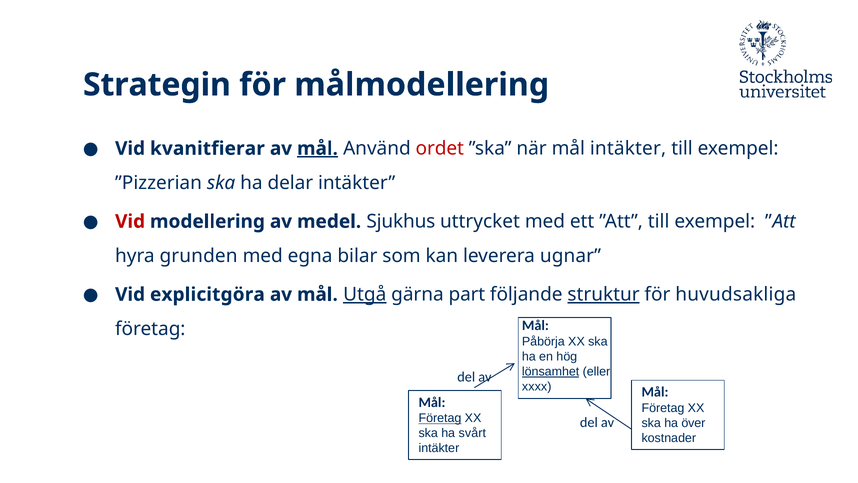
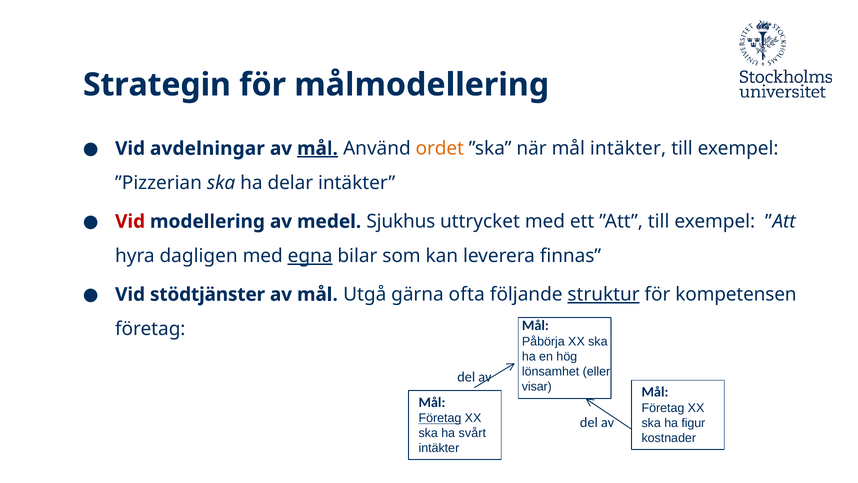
kvanitfierar: kvanitfierar -> avdelningar
ordet colour: red -> orange
grunden: grunden -> dagligen
egna underline: none -> present
ugnar: ugnar -> finnas
explicitgöra: explicitgöra -> stödtjänster
Utgå underline: present -> none
part: part -> ofta
huvudsakliga: huvudsakliga -> kompetensen
lönsamhet underline: present -> none
xxxx: xxxx -> visar
över: över -> figur
